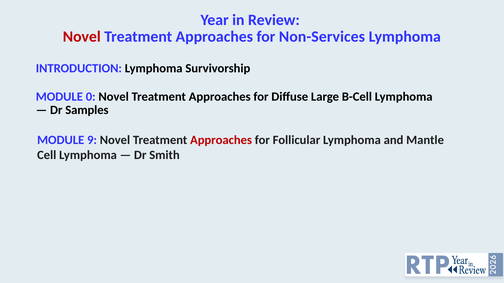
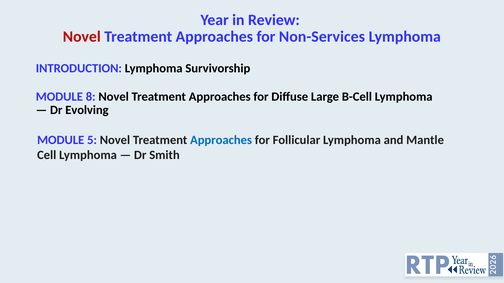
0: 0 -> 8
Samples: Samples -> Evolving
9: 9 -> 5
Approaches at (221, 140) colour: red -> blue
